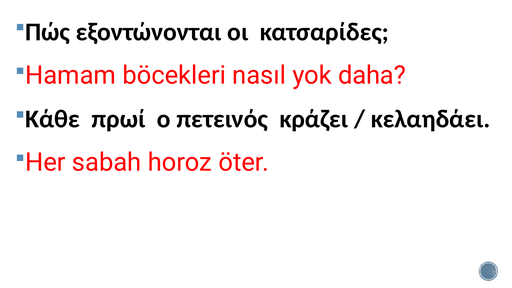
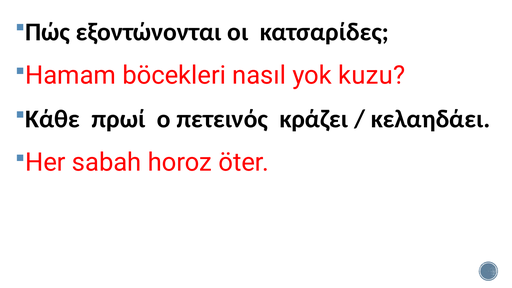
daha: daha -> kuzu
